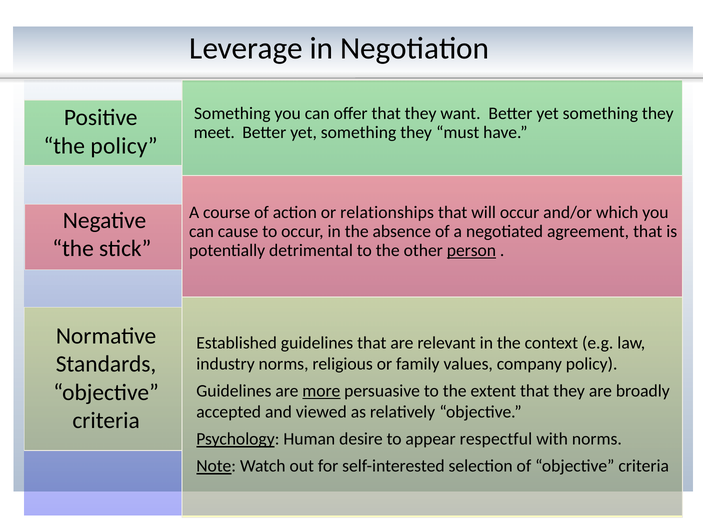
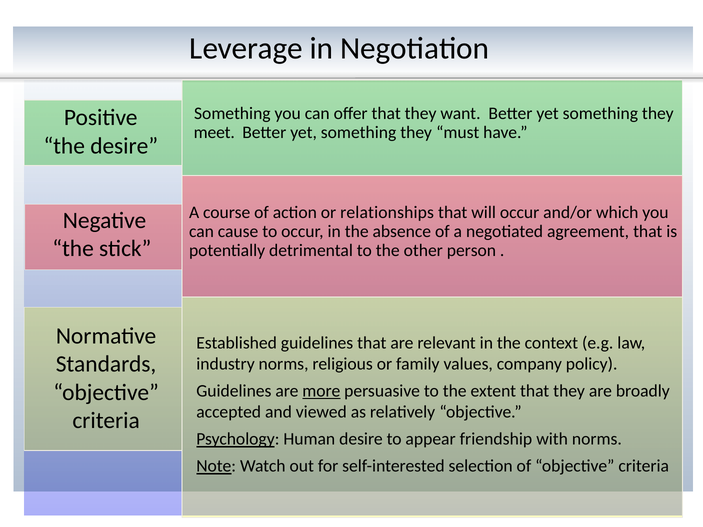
the policy: policy -> desire
person underline: present -> none
respectful: respectful -> friendship
